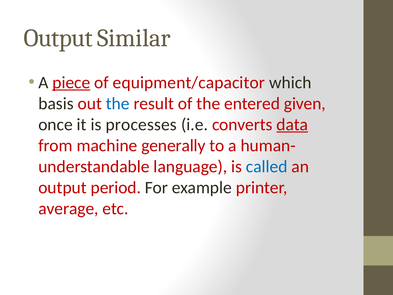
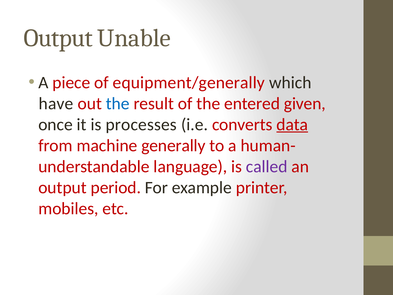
Similar: Similar -> Unable
piece underline: present -> none
equipment/capacitor: equipment/capacitor -> equipment/generally
basis: basis -> have
called colour: blue -> purple
average: average -> mobiles
